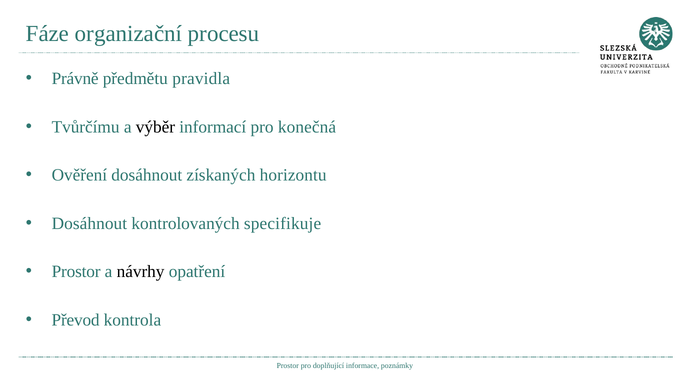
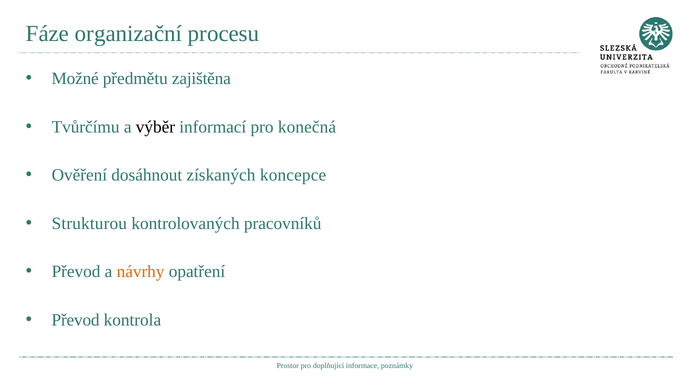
Právně: Právně -> Možné
pravidla: pravidla -> zajištěna
horizontu: horizontu -> koncepce
Dosáhnout at (89, 224): Dosáhnout -> Strukturou
specifikuje: specifikuje -> pracovníků
Prostor at (76, 272): Prostor -> Převod
návrhy colour: black -> orange
